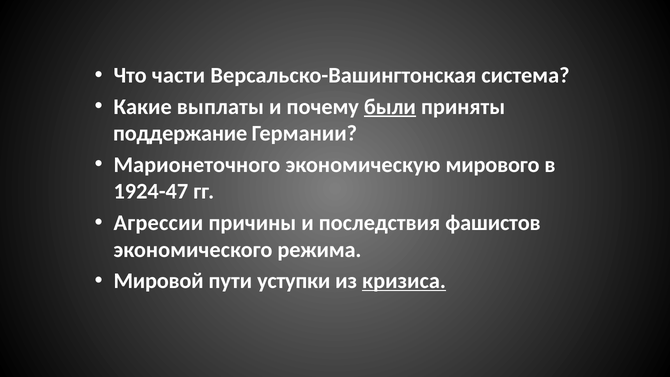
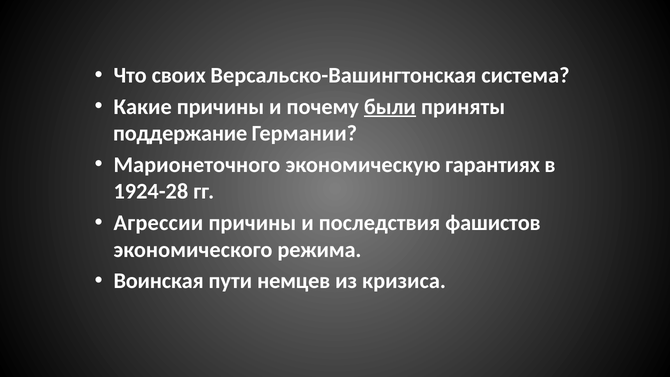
части: части -> своих
Какие выплаты: выплаты -> причины
мирового: мирового -> гарантиях
1924-47: 1924-47 -> 1924-28
Мировой: Мировой -> Воинская
уступки: уступки -> немцев
кризиса underline: present -> none
